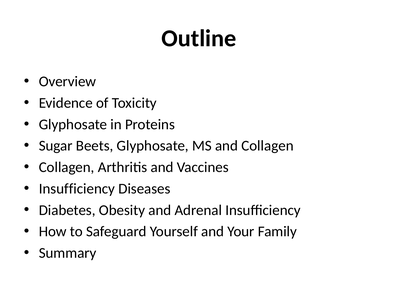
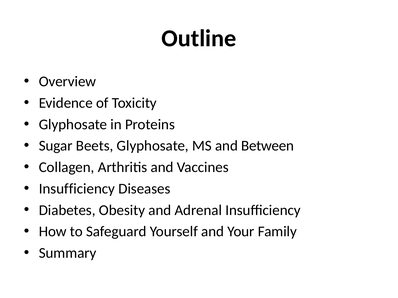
and Collagen: Collagen -> Between
